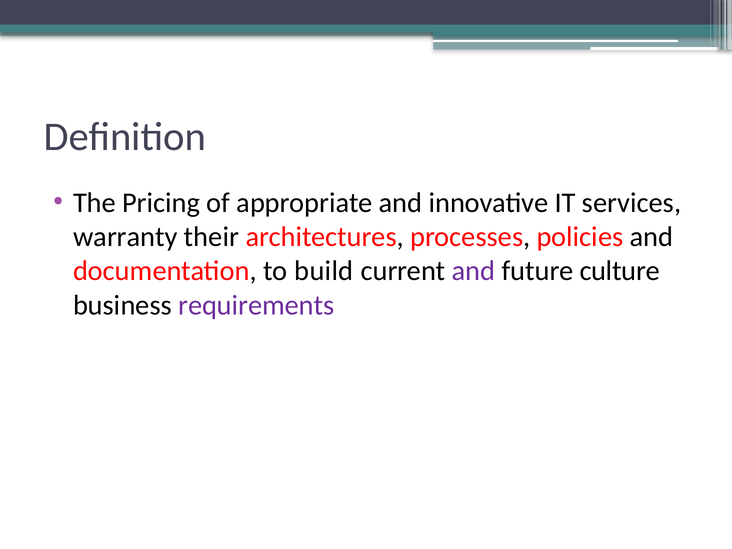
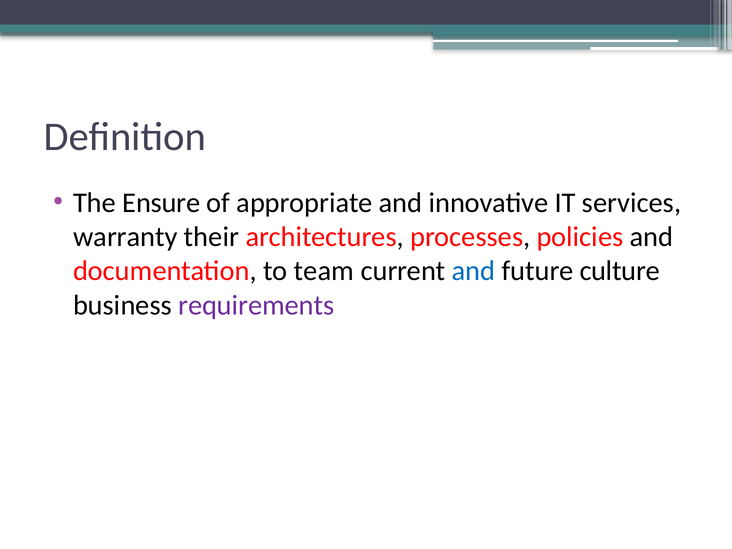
Pricing: Pricing -> Ensure
build: build -> team
and at (473, 271) colour: purple -> blue
